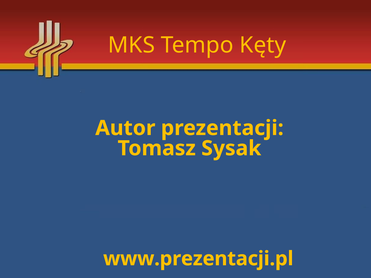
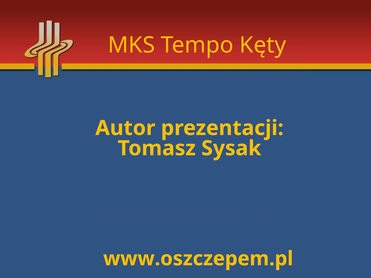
www.prezentacji.pl: www.prezentacji.pl -> www.oszczepem.pl
